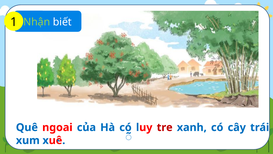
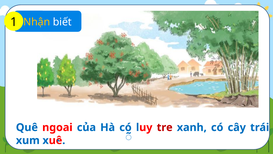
Nhận colour: light green -> yellow
